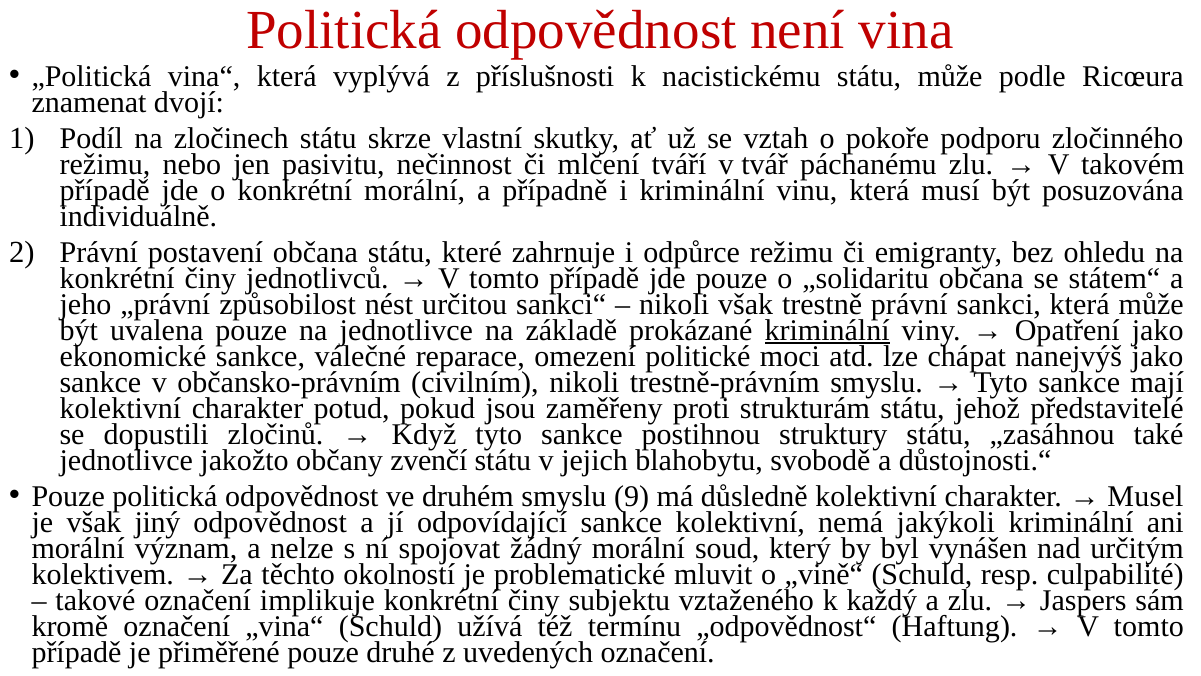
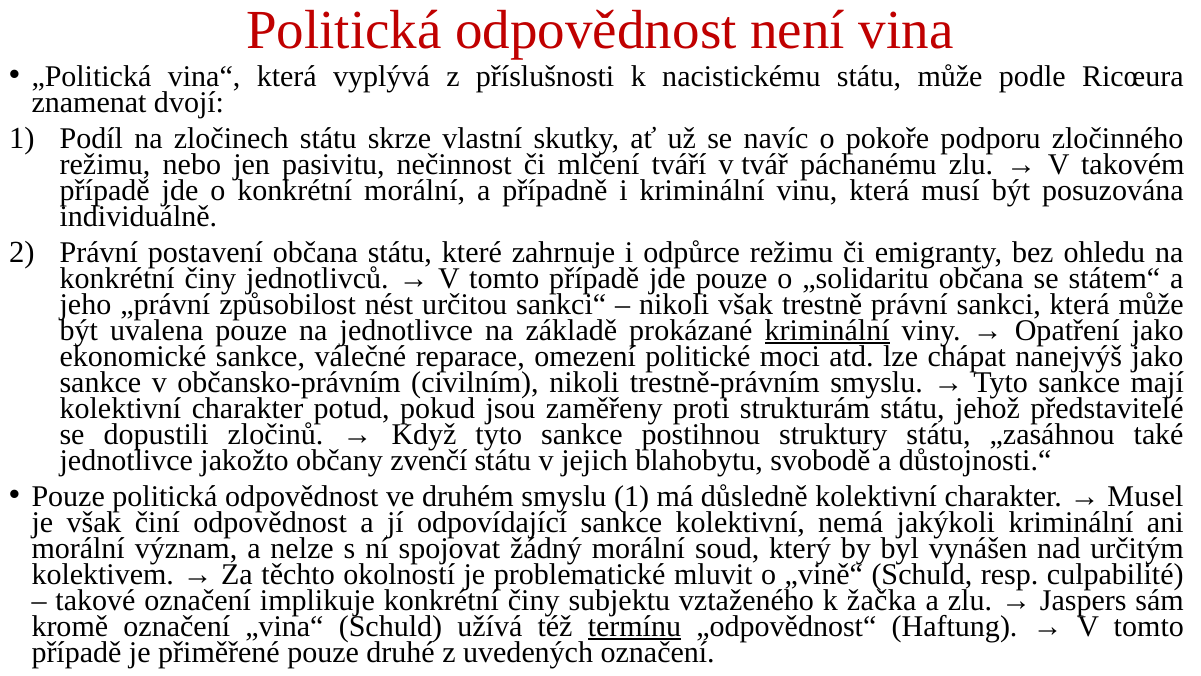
vztah: vztah -> navíc
smyslu 9: 9 -> 1
jiný: jiný -> činí
každý: každý -> žačka
termínu underline: none -> present
